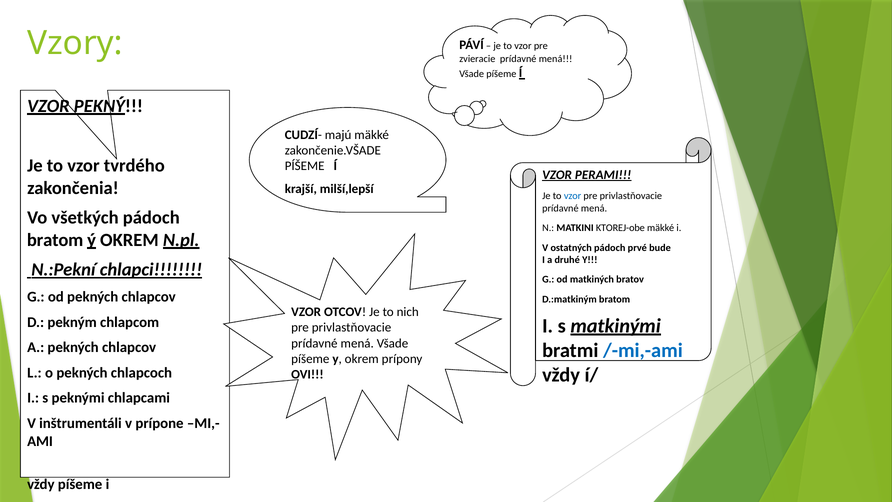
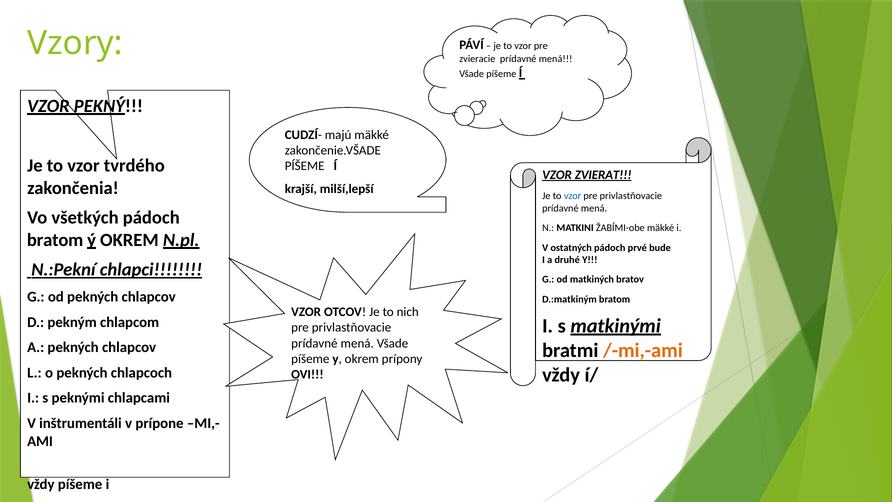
PERAMI: PERAMI -> ZVIERAT
KTOREJ-obe: KTOREJ-obe -> ŽABÍMI-obe
/-mi,-ami colour: blue -> orange
